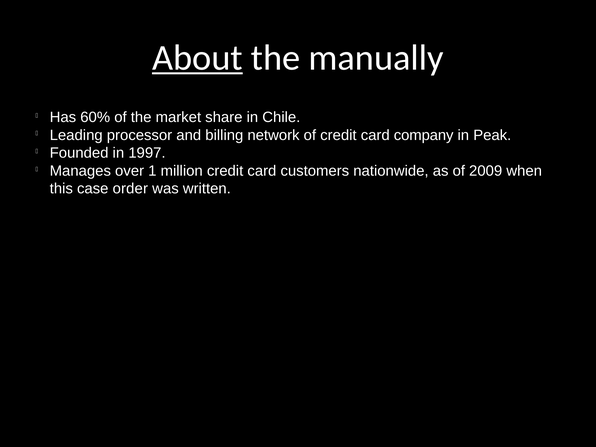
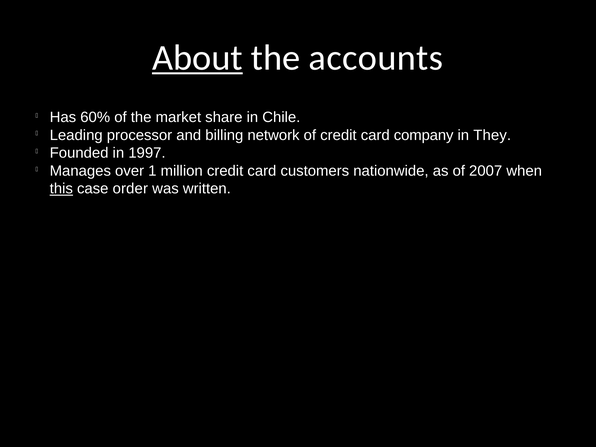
manually: manually -> accounts
Peak: Peak -> They
2009: 2009 -> 2007
this underline: none -> present
